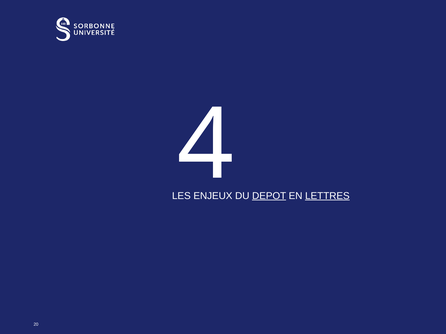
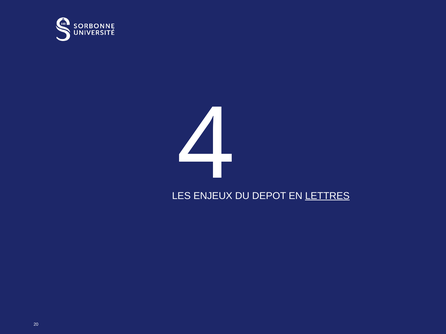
DEPOT underline: present -> none
